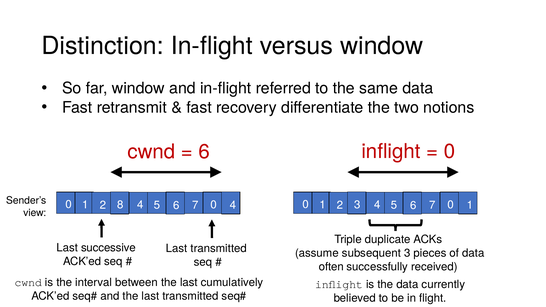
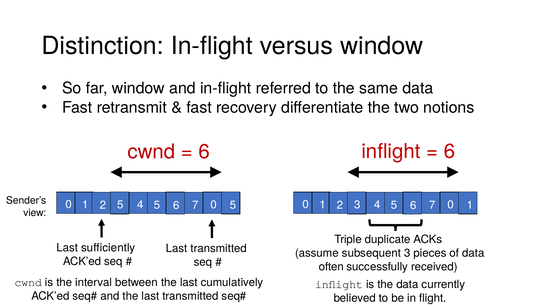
0 at (450, 151): 0 -> 6
2 8: 8 -> 5
7 4: 4 -> 5
successive: successive -> sufficiently
